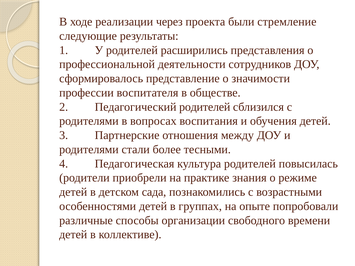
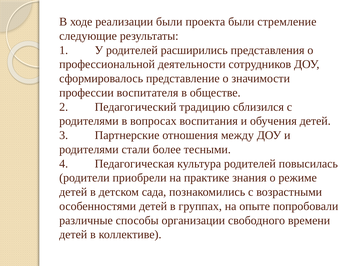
реализации через: через -> были
Педагогический родителей: родителей -> традицию
